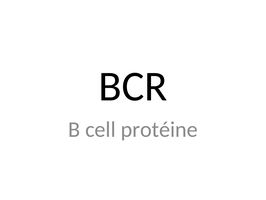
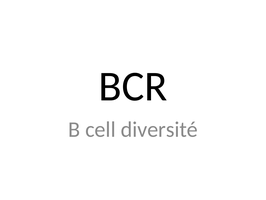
protéine: protéine -> diversité
